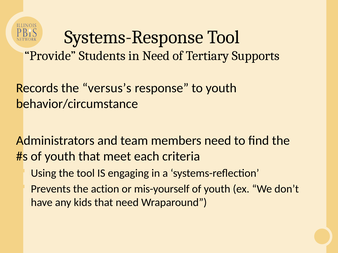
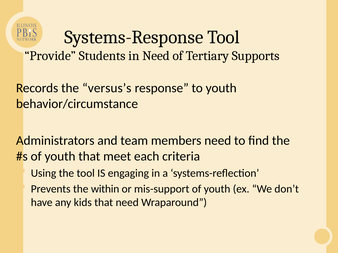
action: action -> within
mis-yourself: mis-yourself -> mis-support
